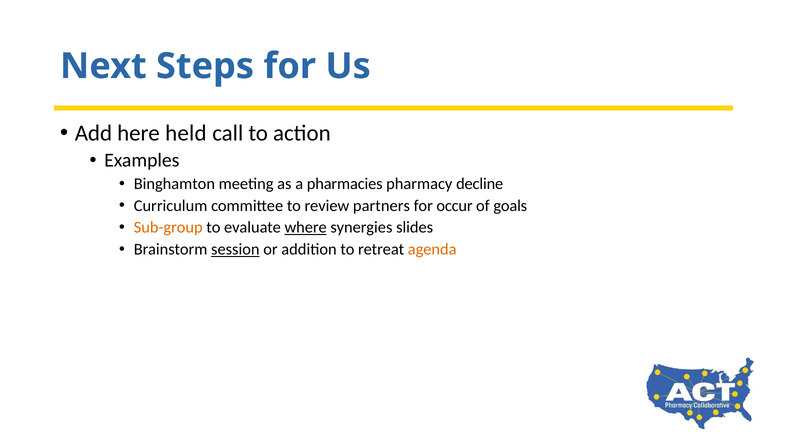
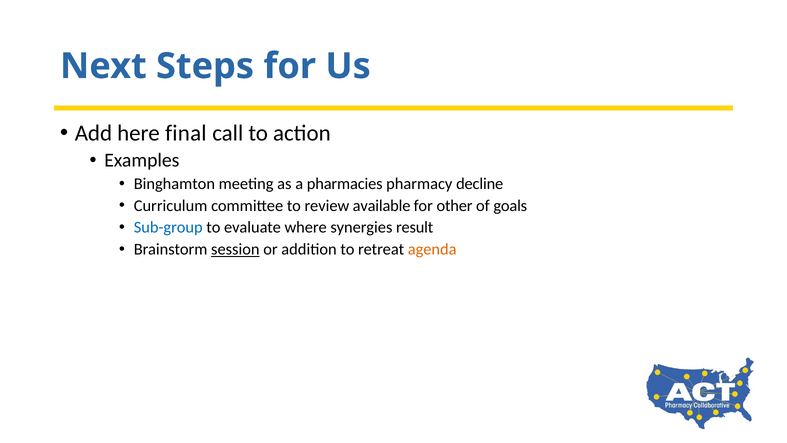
held: held -> final
partners: partners -> available
occur: occur -> other
Sub-group colour: orange -> blue
where underline: present -> none
slides: slides -> result
